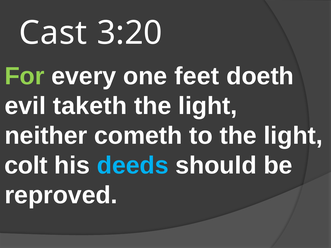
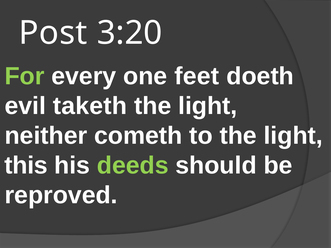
Cast: Cast -> Post
colt: colt -> this
deeds colour: light blue -> light green
